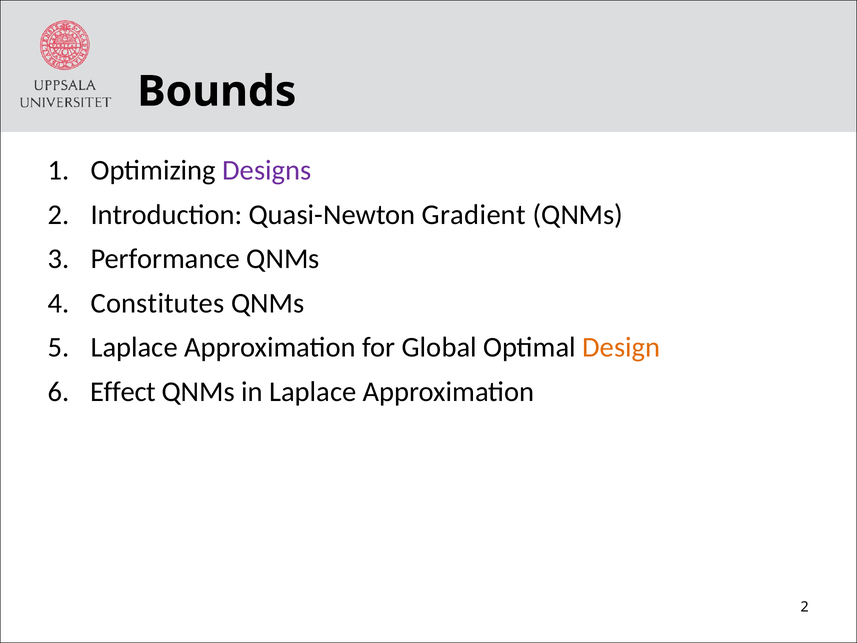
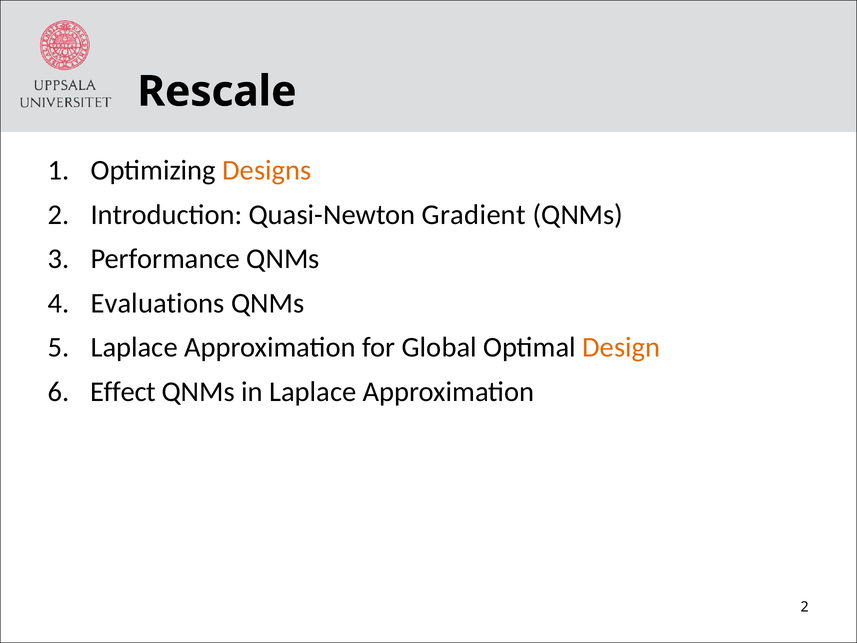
Bounds: Bounds -> Rescale
Designs colour: purple -> orange
Constitutes: Constitutes -> Evaluations
